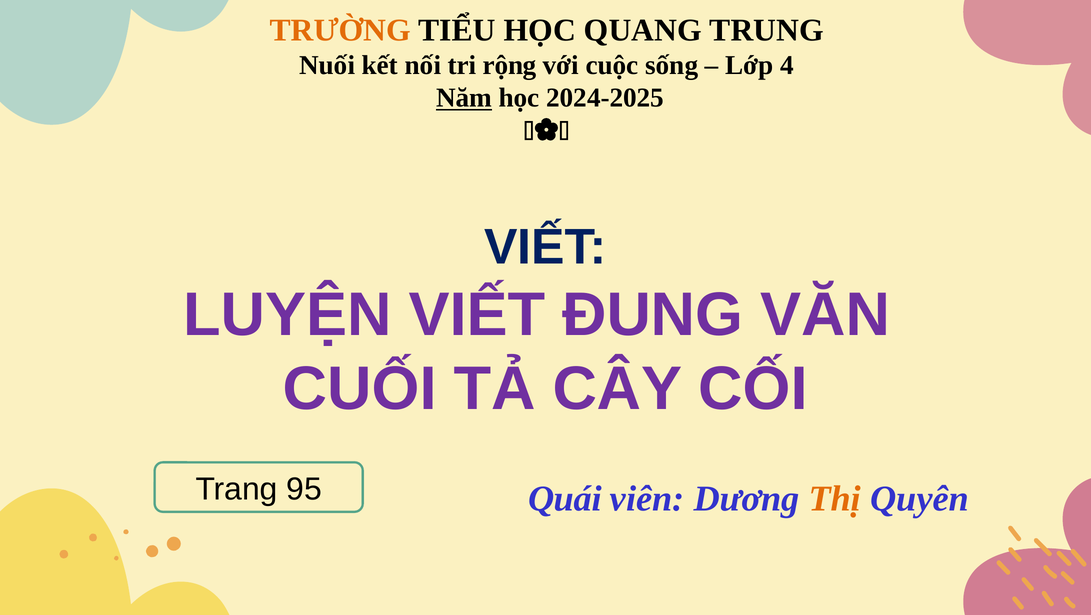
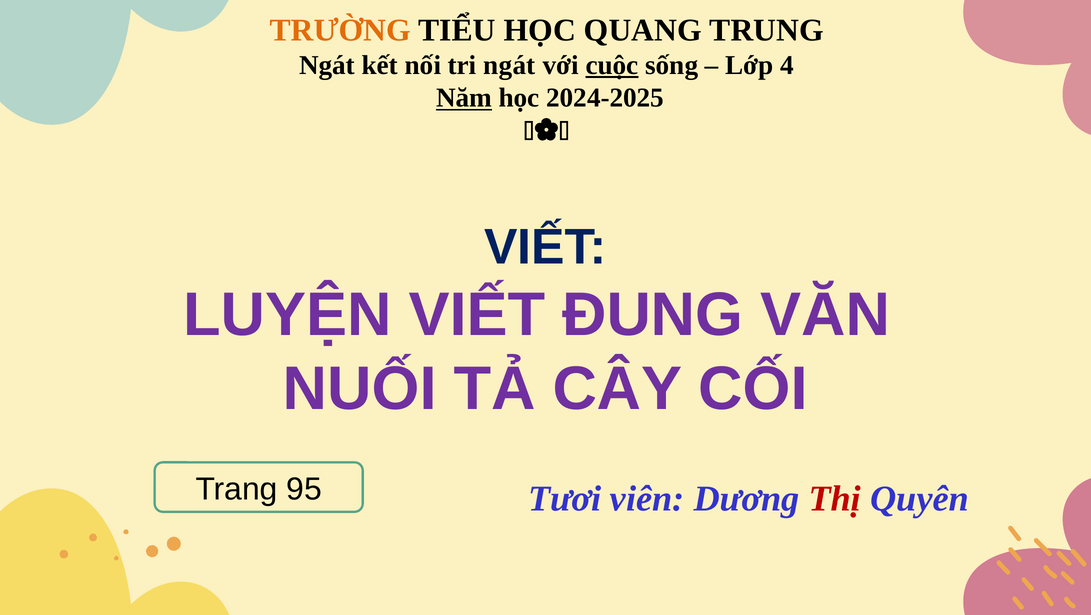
Nuối at (327, 65): Nuối -> Ngát
tri rộng: rộng -> ngát
cuộc underline: none -> present
CUỐI: CUỐI -> NUỐI
Quái: Quái -> Tươi
Thị colour: orange -> red
